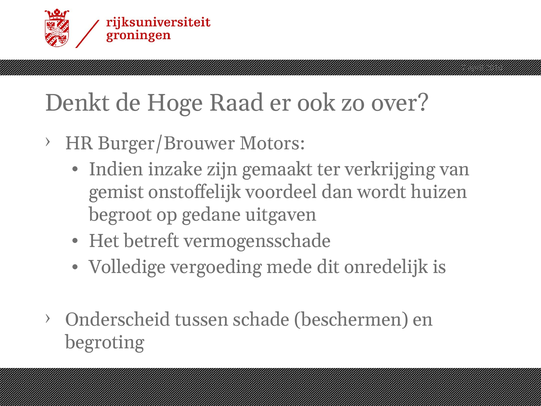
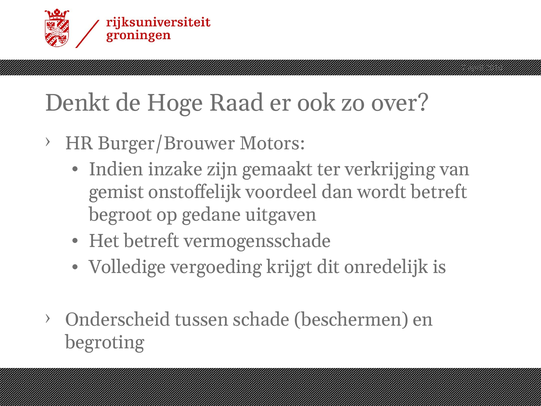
wordt huizen: huizen -> betreft
mede: mede -> krijgt
